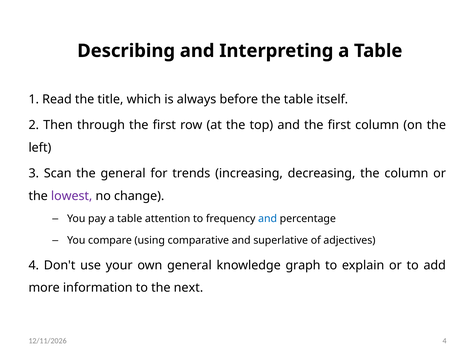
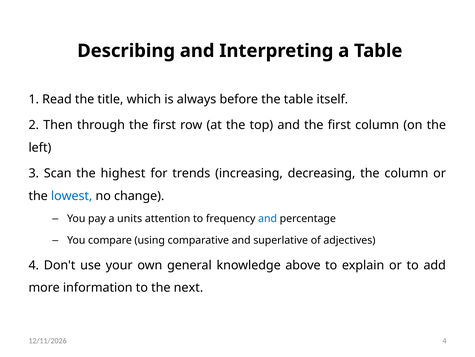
the general: general -> highest
lowest colour: purple -> blue
pay a table: table -> units
graph: graph -> above
